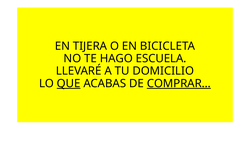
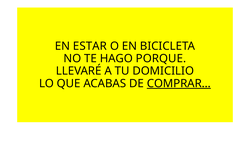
TIJERA: TIJERA -> ESTAR
ESCUELA: ESCUELA -> PORQUE
QUE underline: present -> none
